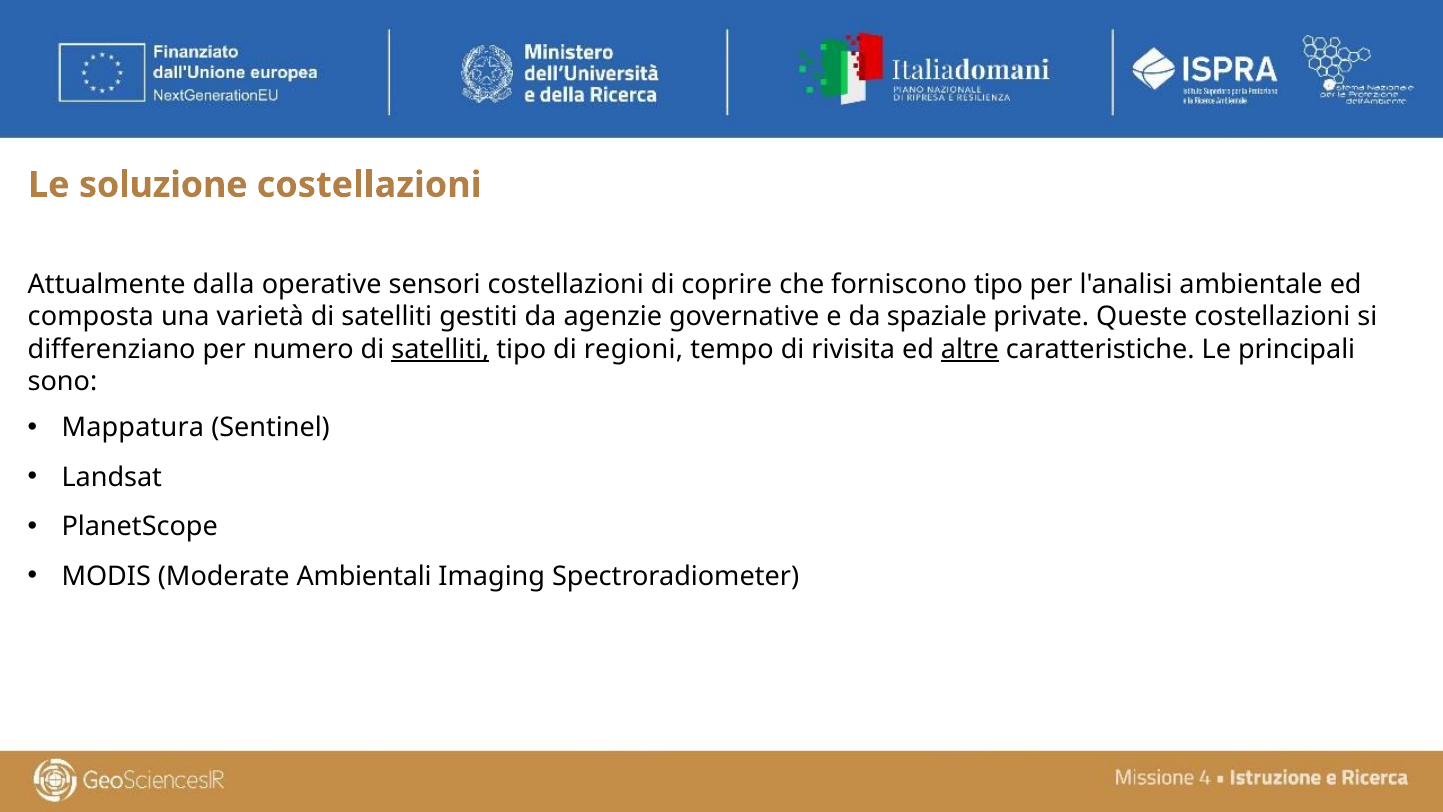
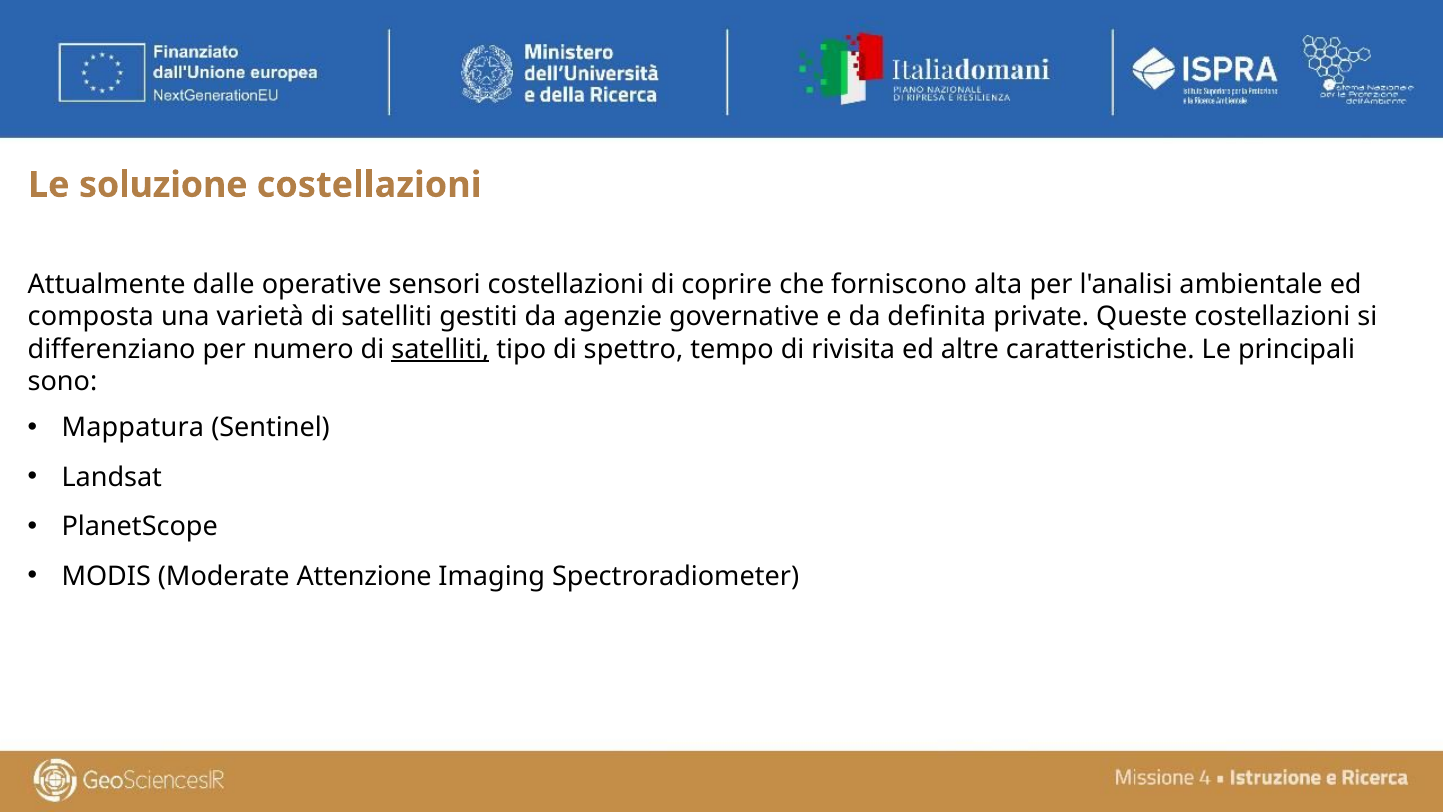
dalla: dalla -> dalle
forniscono tipo: tipo -> alta
spaziale: spaziale -> definita
regioni: regioni -> spettro
altre underline: present -> none
Ambientali: Ambientali -> Attenzione
